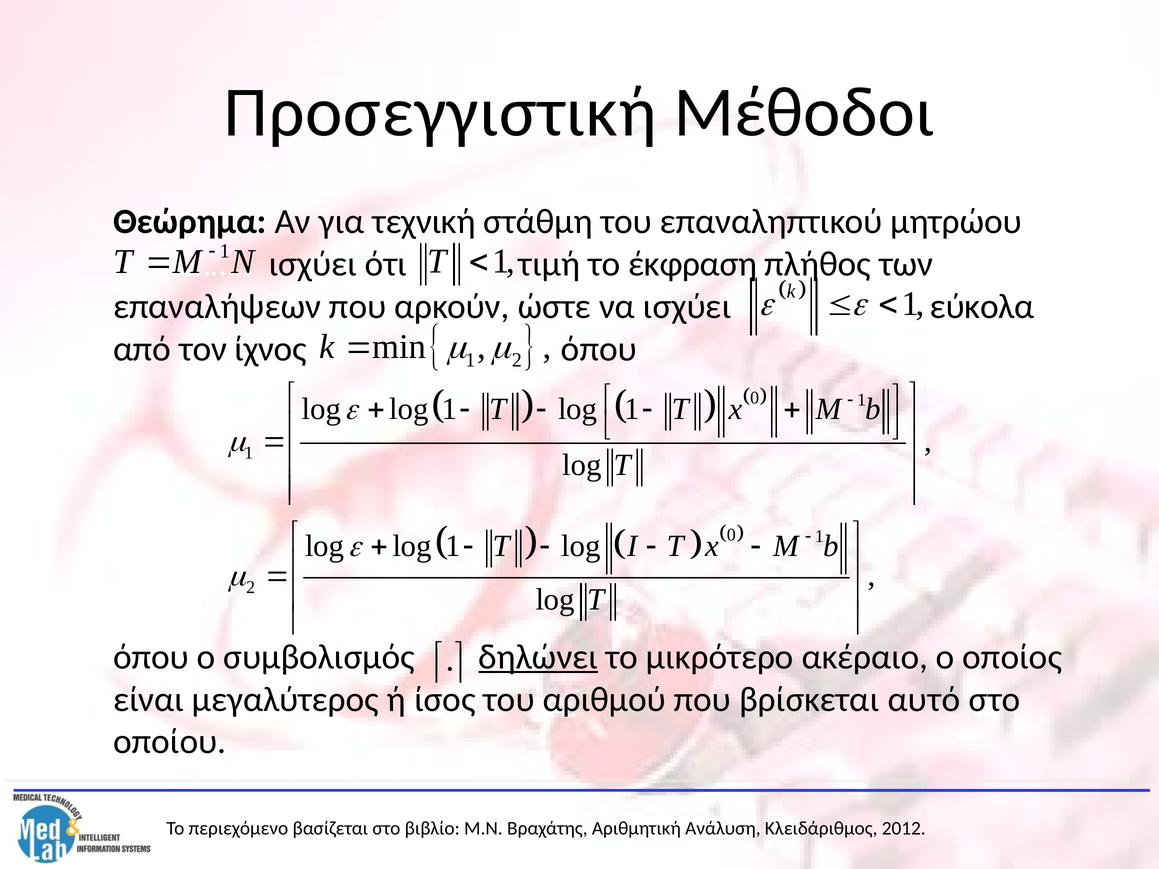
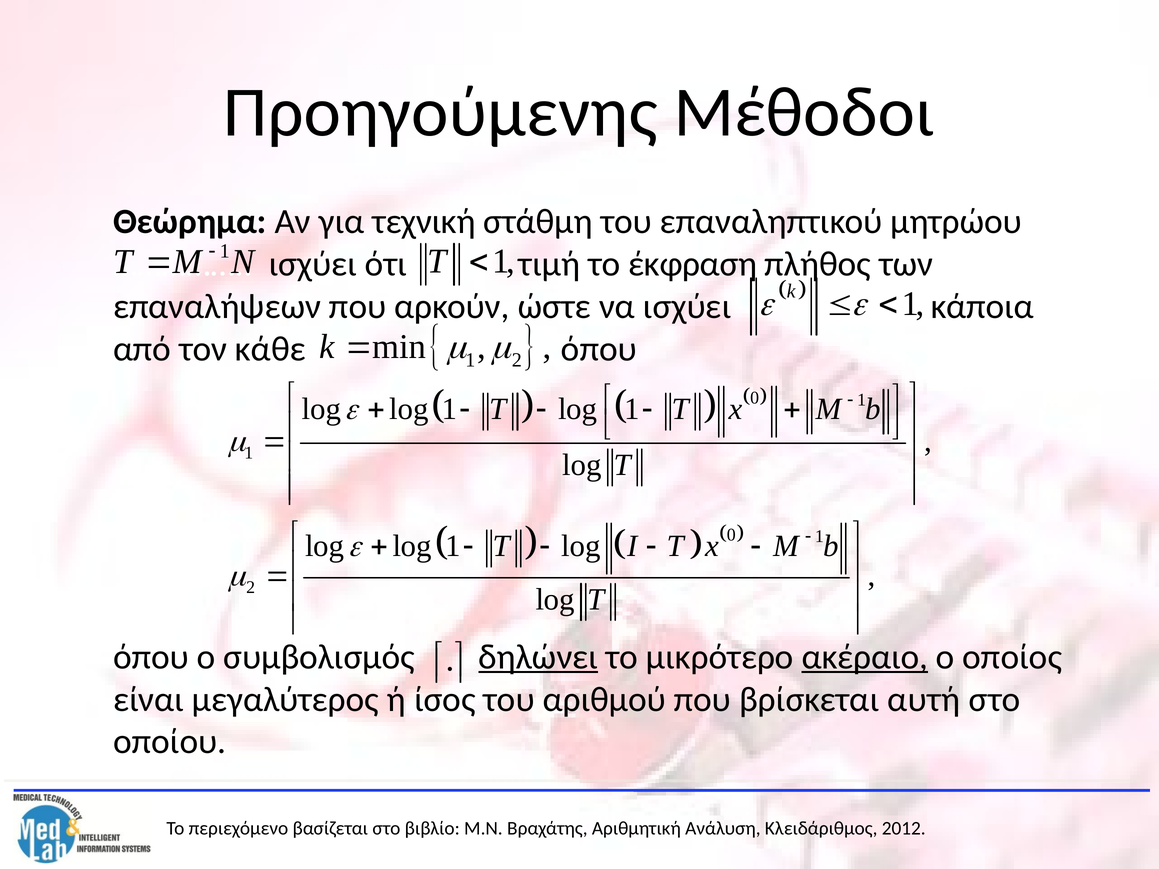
Προσεγγιστική: Προσεγγιστική -> Προηγούμενης
εύκολα: εύκολα -> κάποια
ίχνος: ίχνος -> κάθε
ακέραιο underline: none -> present
αυτό: αυτό -> αυτή
